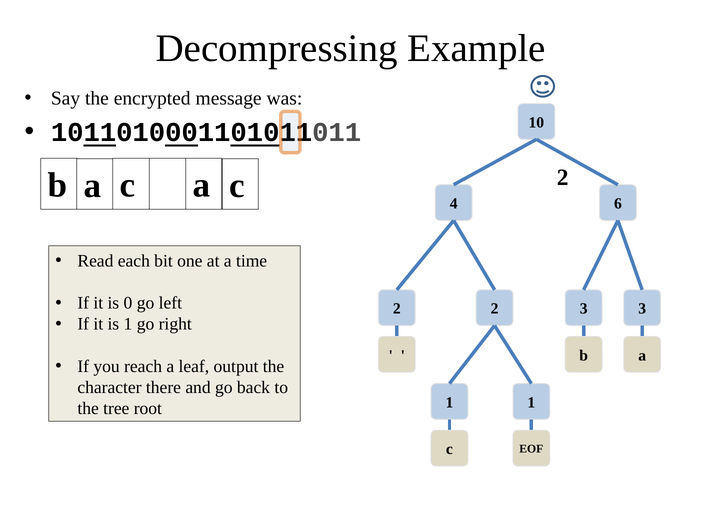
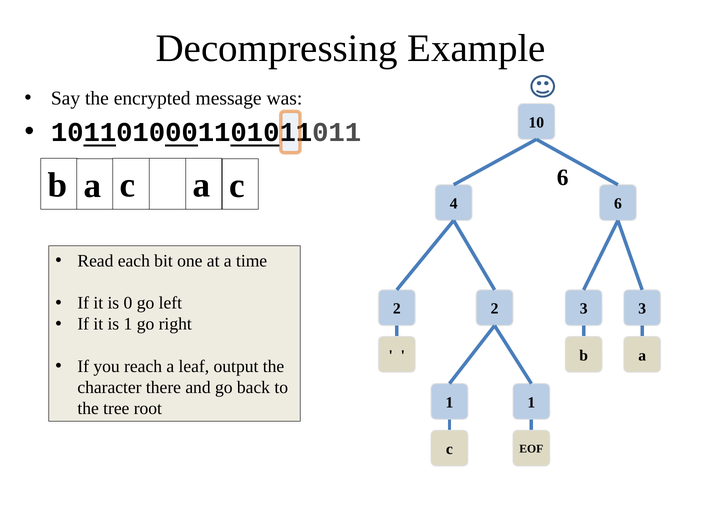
2 at (563, 178): 2 -> 6
